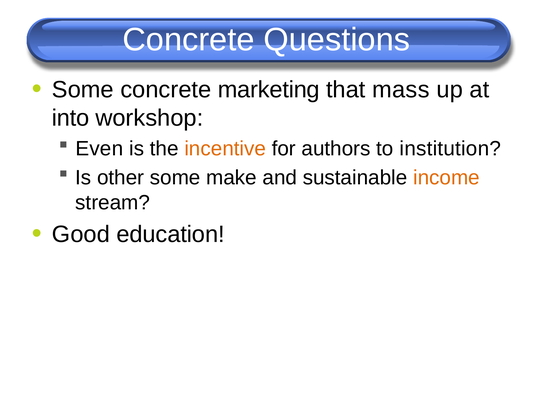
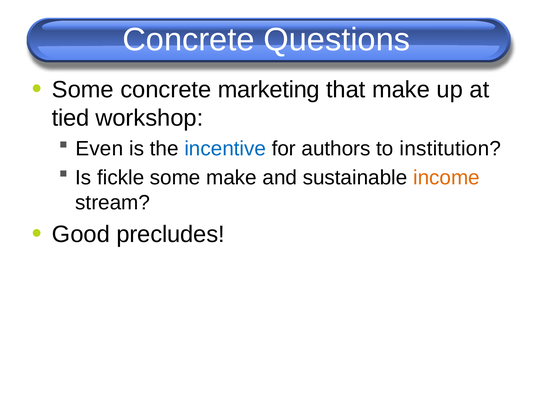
that mass: mass -> make
into: into -> tied
incentive colour: orange -> blue
other: other -> fickle
education: education -> precludes
